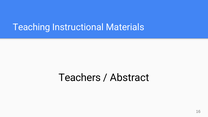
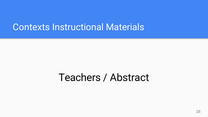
Teaching: Teaching -> Contexts
